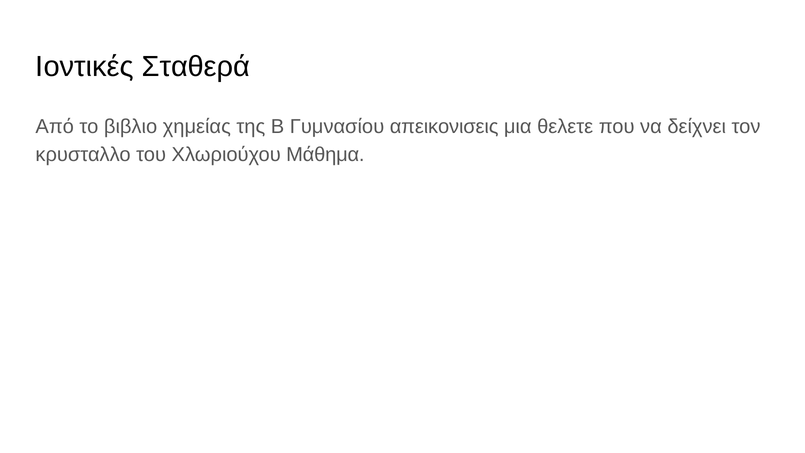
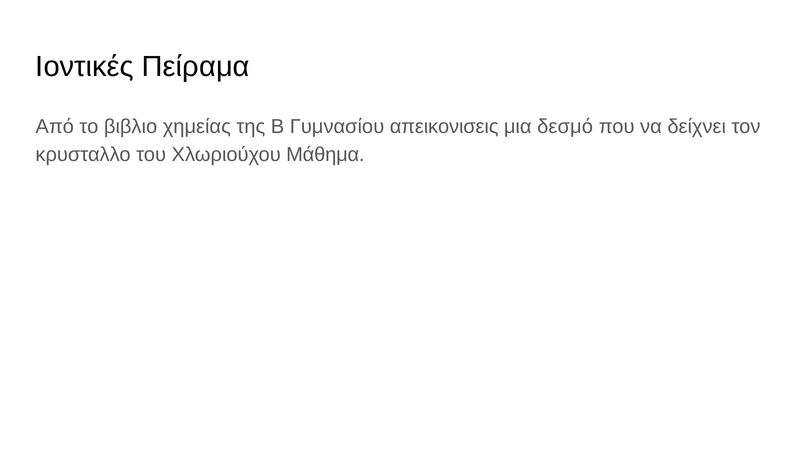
Σταθερά: Σταθερά -> Πείραμα
θελετε: θελετε -> δεσμό
